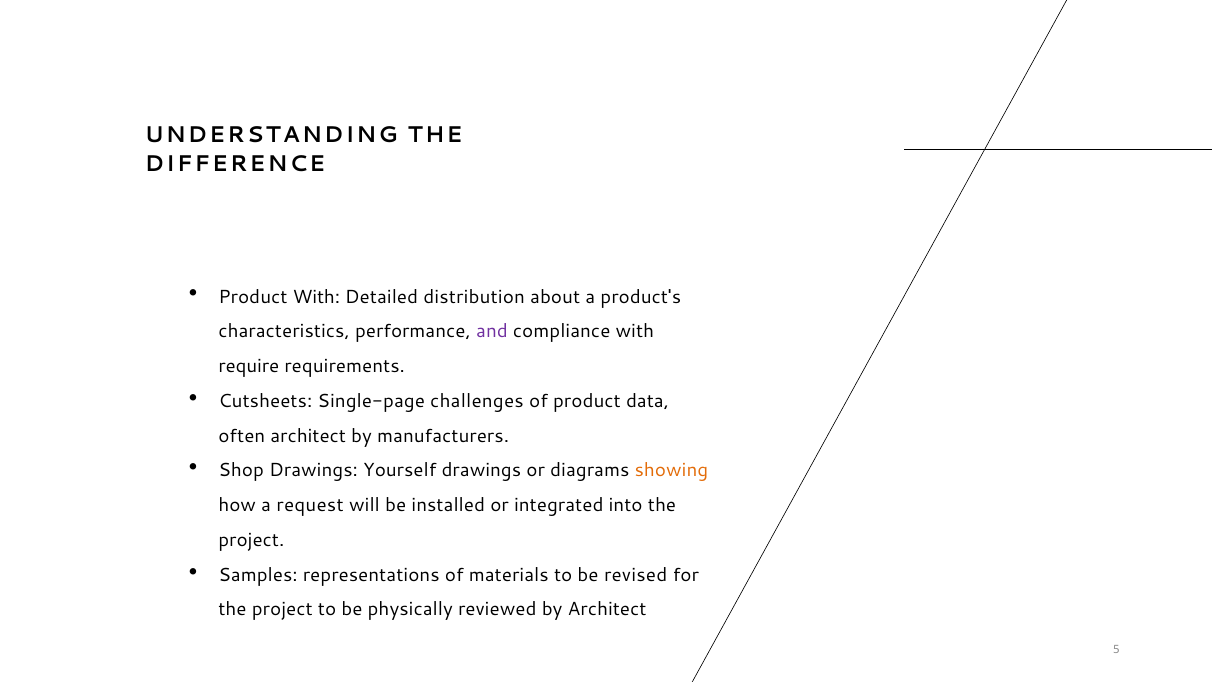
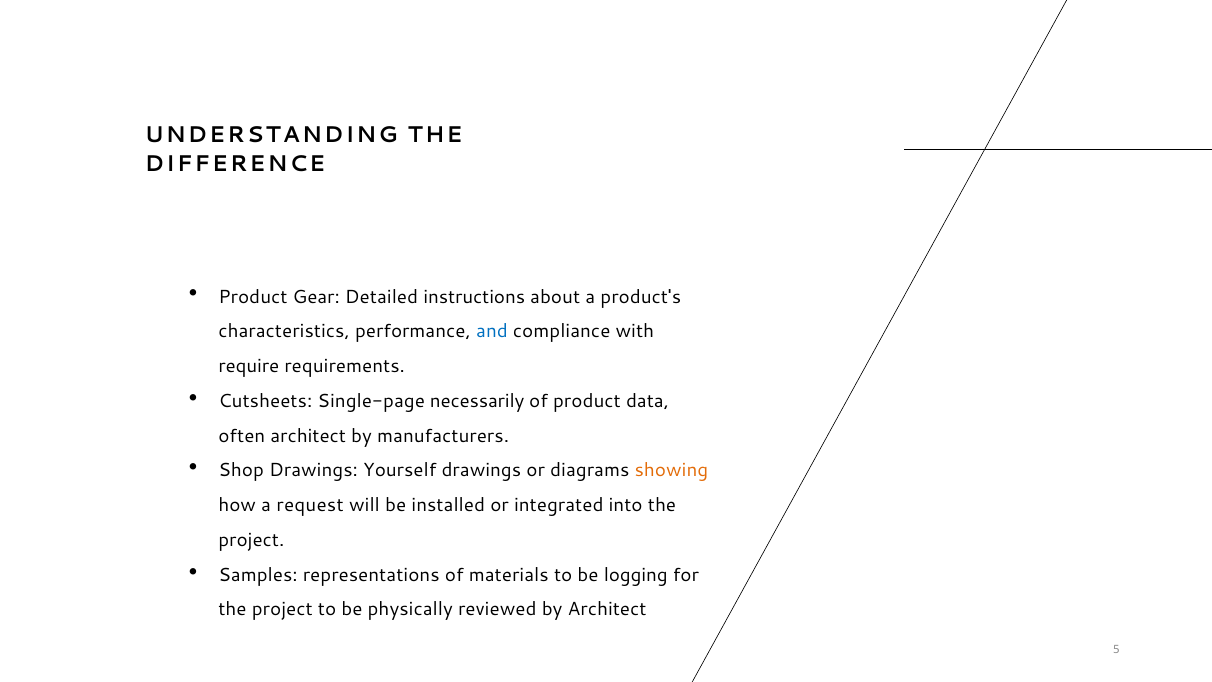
Product With: With -> Gear
distribution: distribution -> instructions
and colour: purple -> blue
challenges: challenges -> necessarily
revised: revised -> logging
